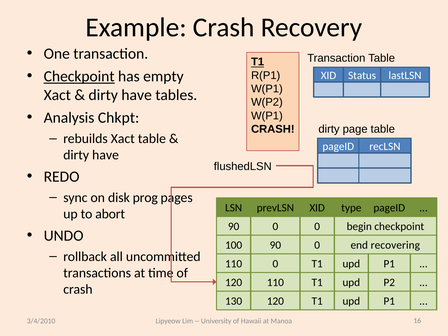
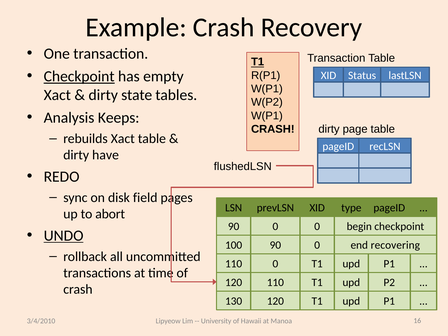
have at (137, 95): have -> state
Chkpt: Chkpt -> Keeps
prog: prog -> field
UNDO underline: none -> present
